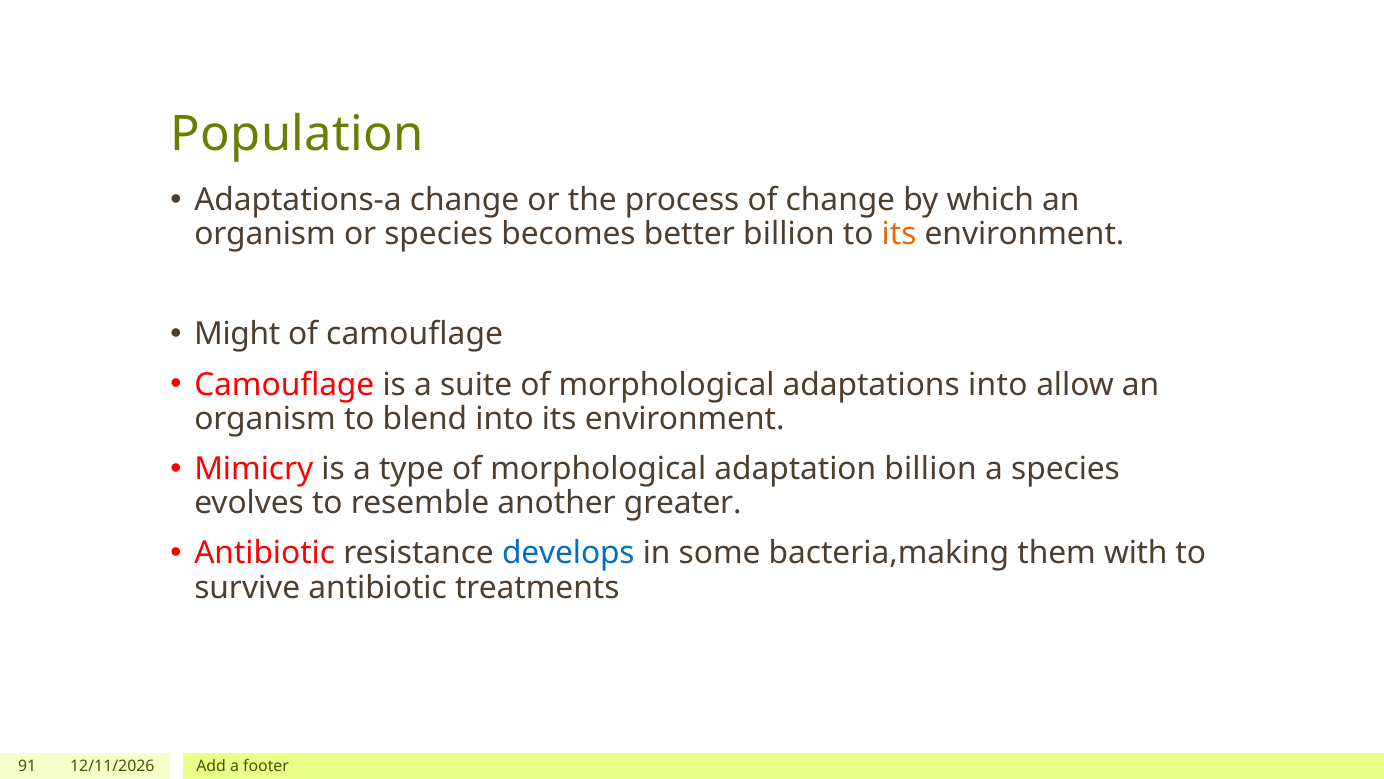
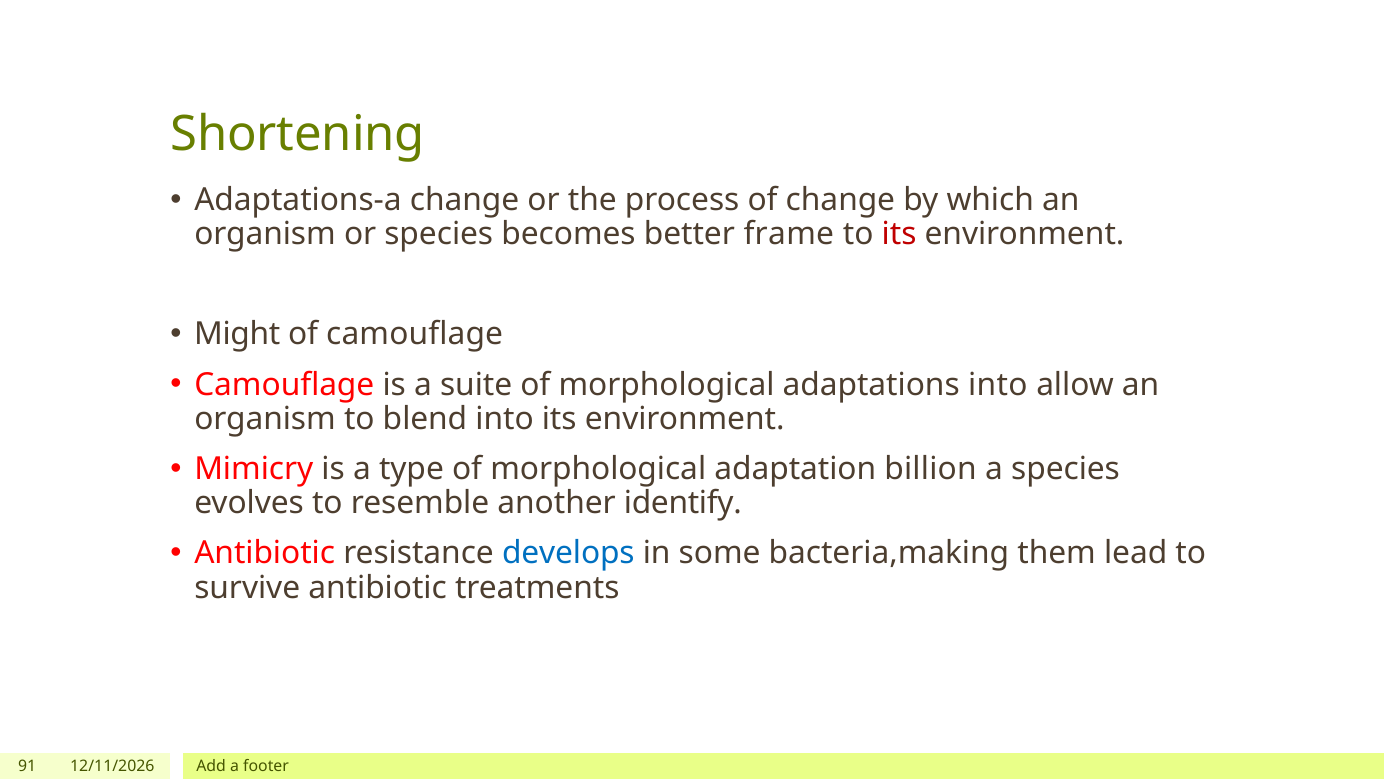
Population: Population -> Shortening
better billion: billion -> frame
its at (899, 234) colour: orange -> red
greater: greater -> identify
with: with -> lead
